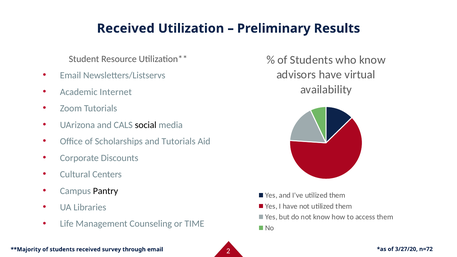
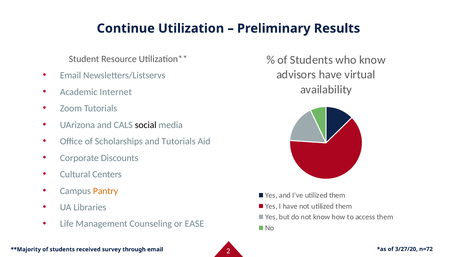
Received at (126, 28): Received -> Continue
Pantry colour: black -> orange
TIME: TIME -> EASE
